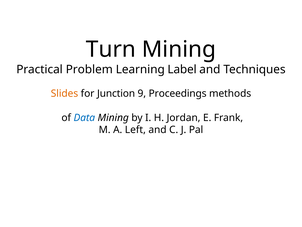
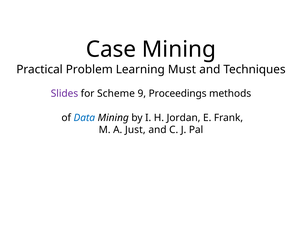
Turn: Turn -> Case
Label: Label -> Must
Slides colour: orange -> purple
Junction: Junction -> Scheme
Left: Left -> Just
